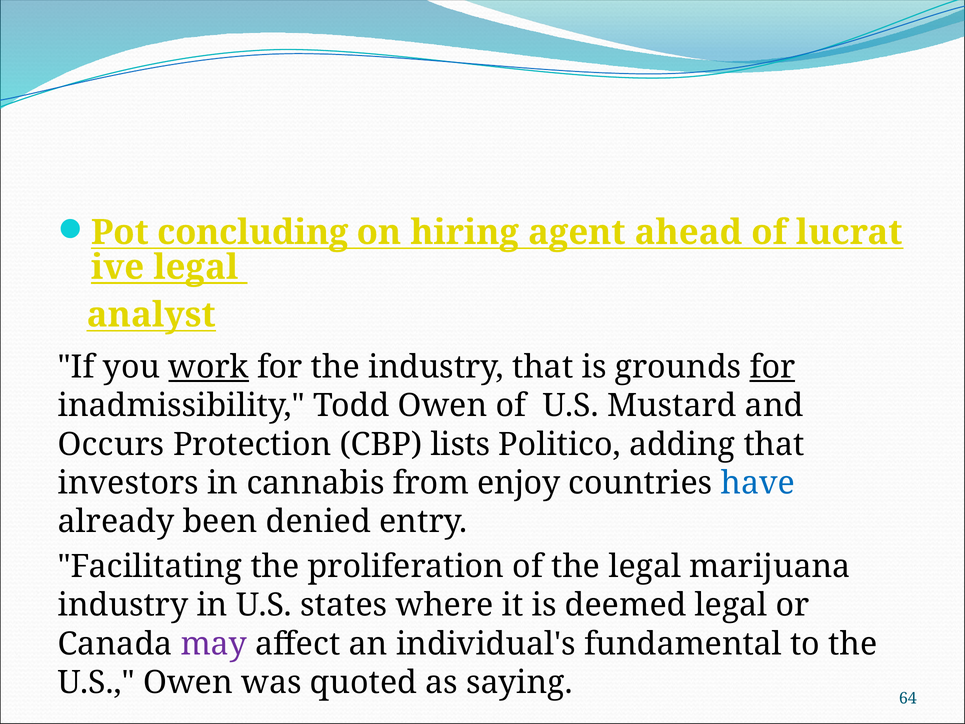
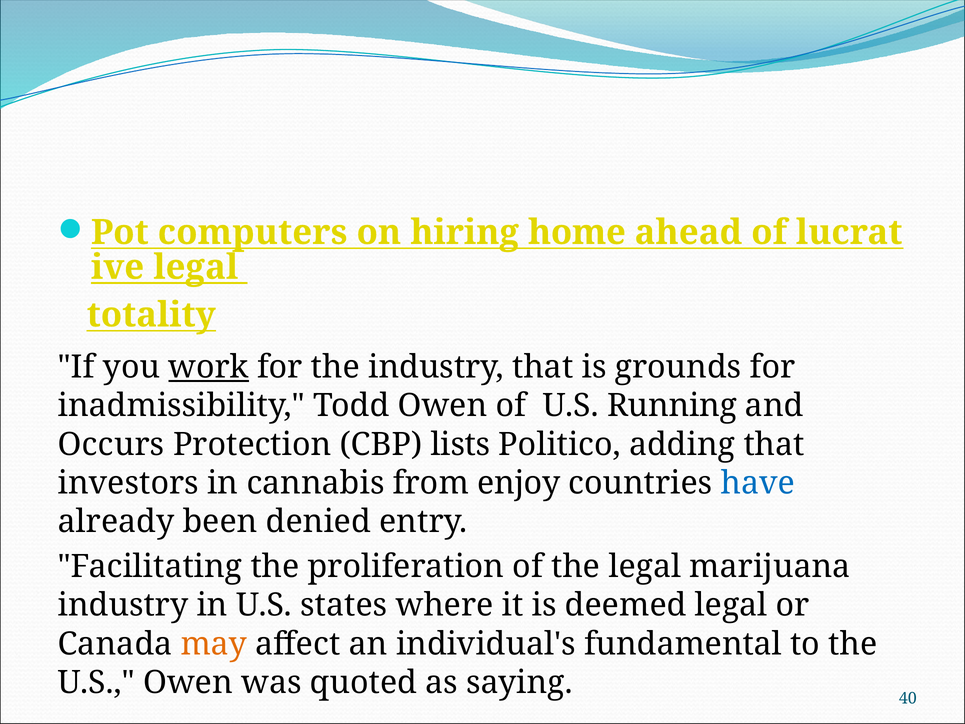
concluding: concluding -> computers
agent: agent -> home
analyst: analyst -> totality
for at (772, 367) underline: present -> none
Mustard: Mustard -> Running
may colour: purple -> orange
64: 64 -> 40
